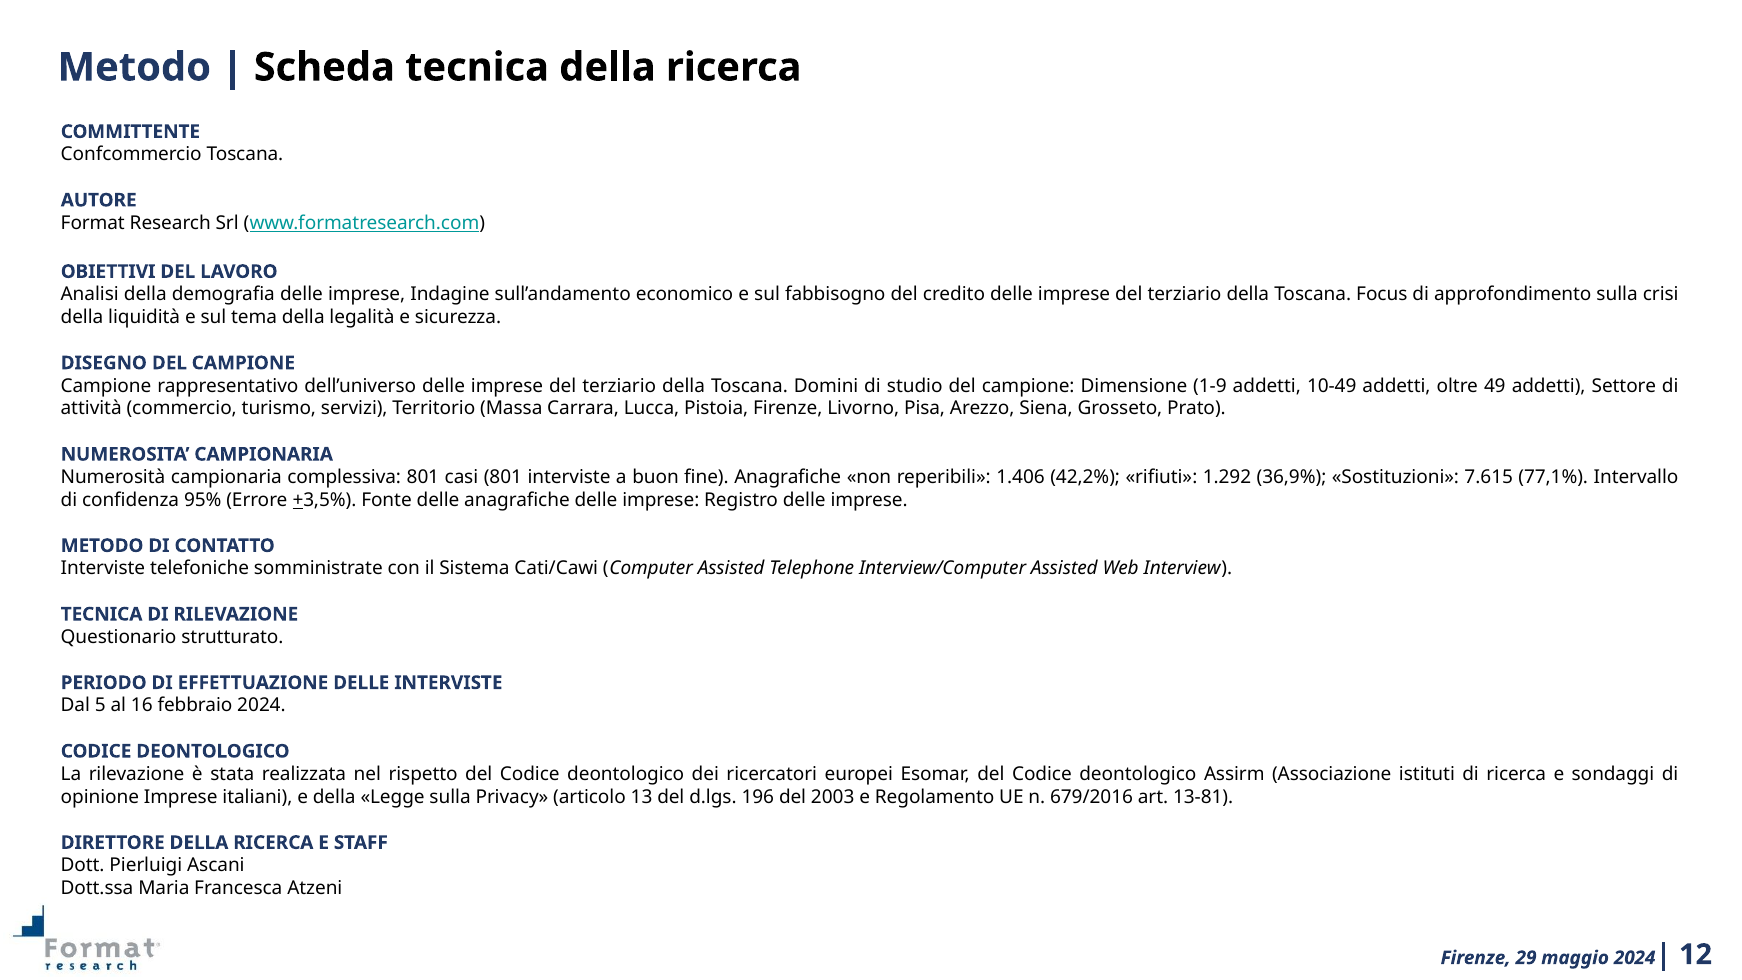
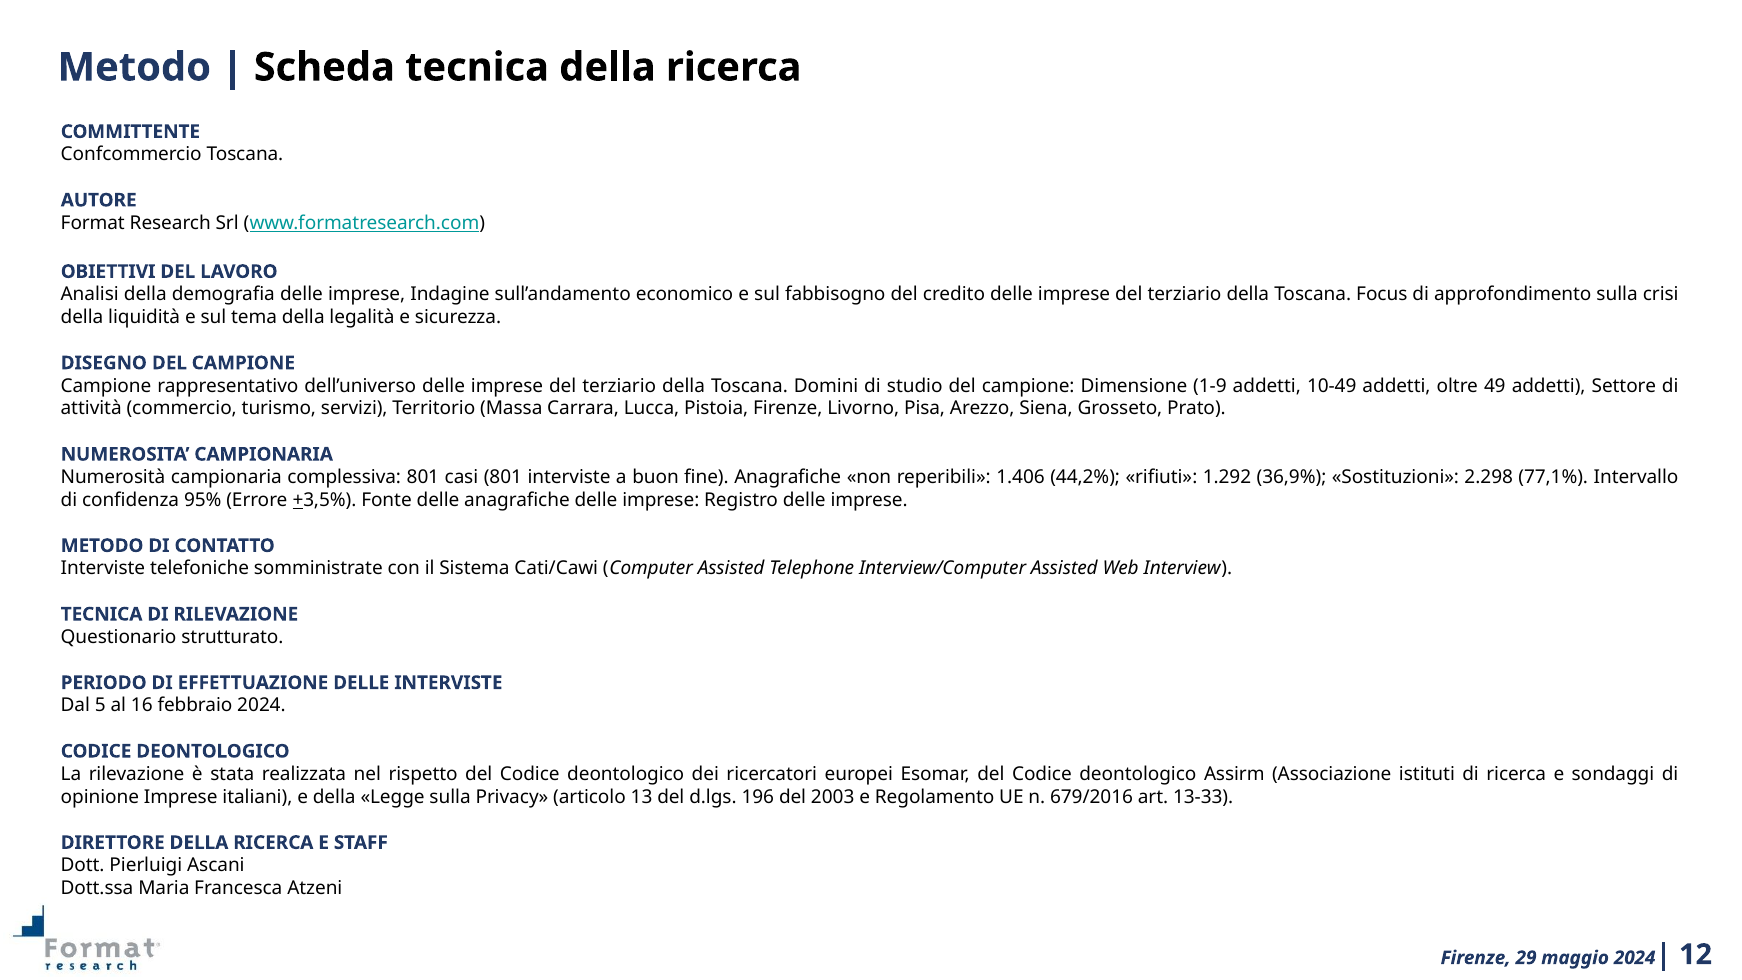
42,2%: 42,2% -> 44,2%
7.615: 7.615 -> 2.298
13-81: 13-81 -> 13-33
